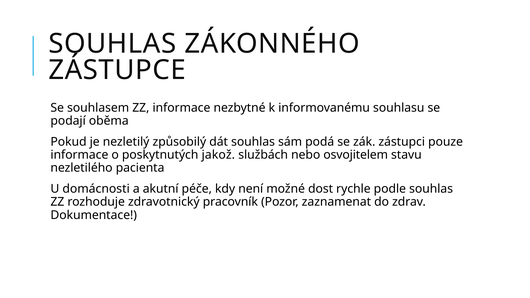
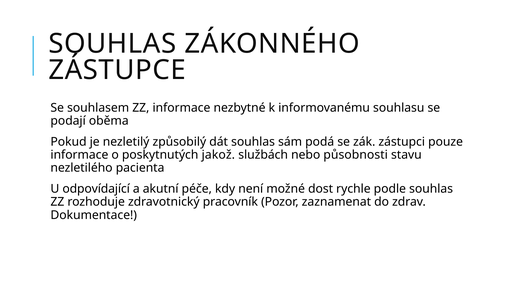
osvojitelem: osvojitelem -> působnosti
domácnosti: domácnosti -> odpovídající
